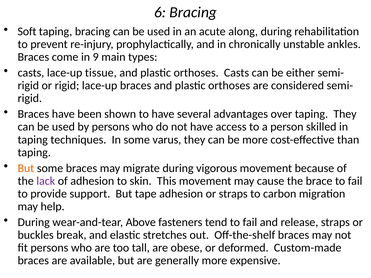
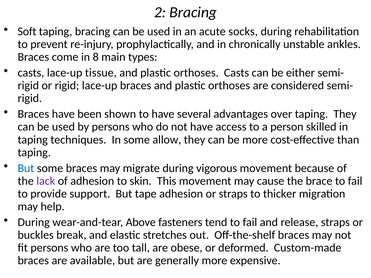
6: 6 -> 2
along: along -> socks
9: 9 -> 8
varus: varus -> allow
But at (26, 168) colour: orange -> blue
carbon: carbon -> thicker
